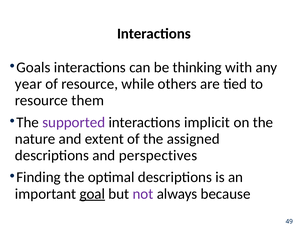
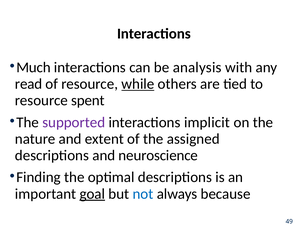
Goals: Goals -> Much
thinking: thinking -> analysis
year: year -> read
while underline: none -> present
them: them -> spent
perspectives: perspectives -> neuroscience
not colour: purple -> blue
